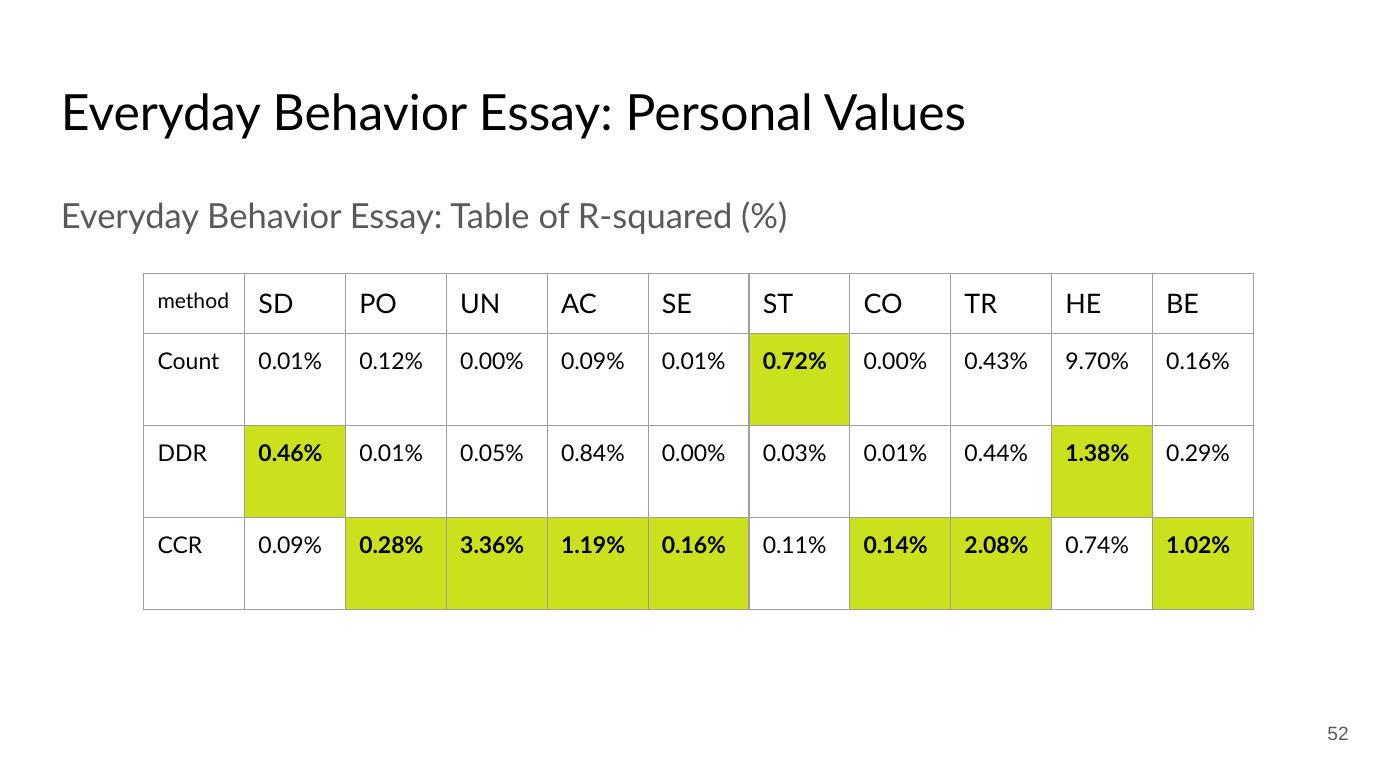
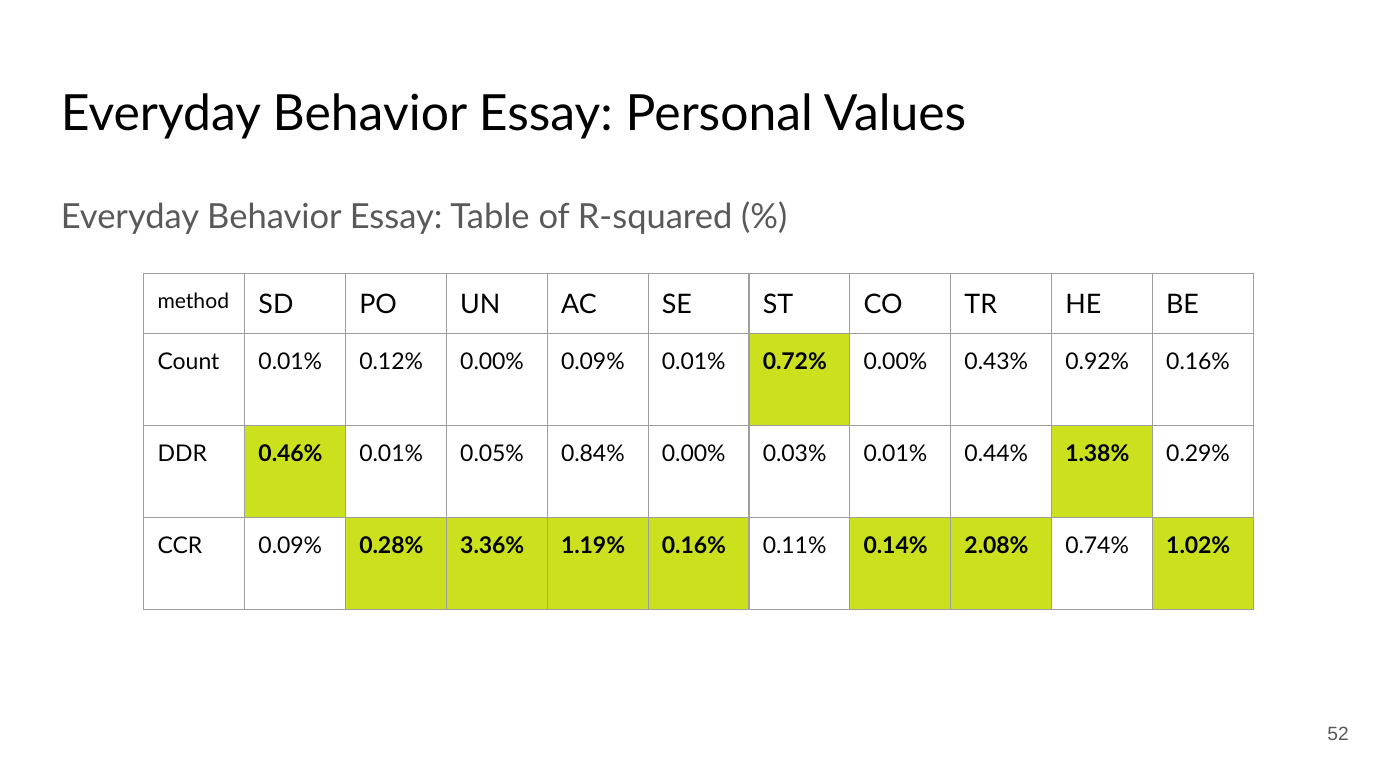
9.70%: 9.70% -> 0.92%
